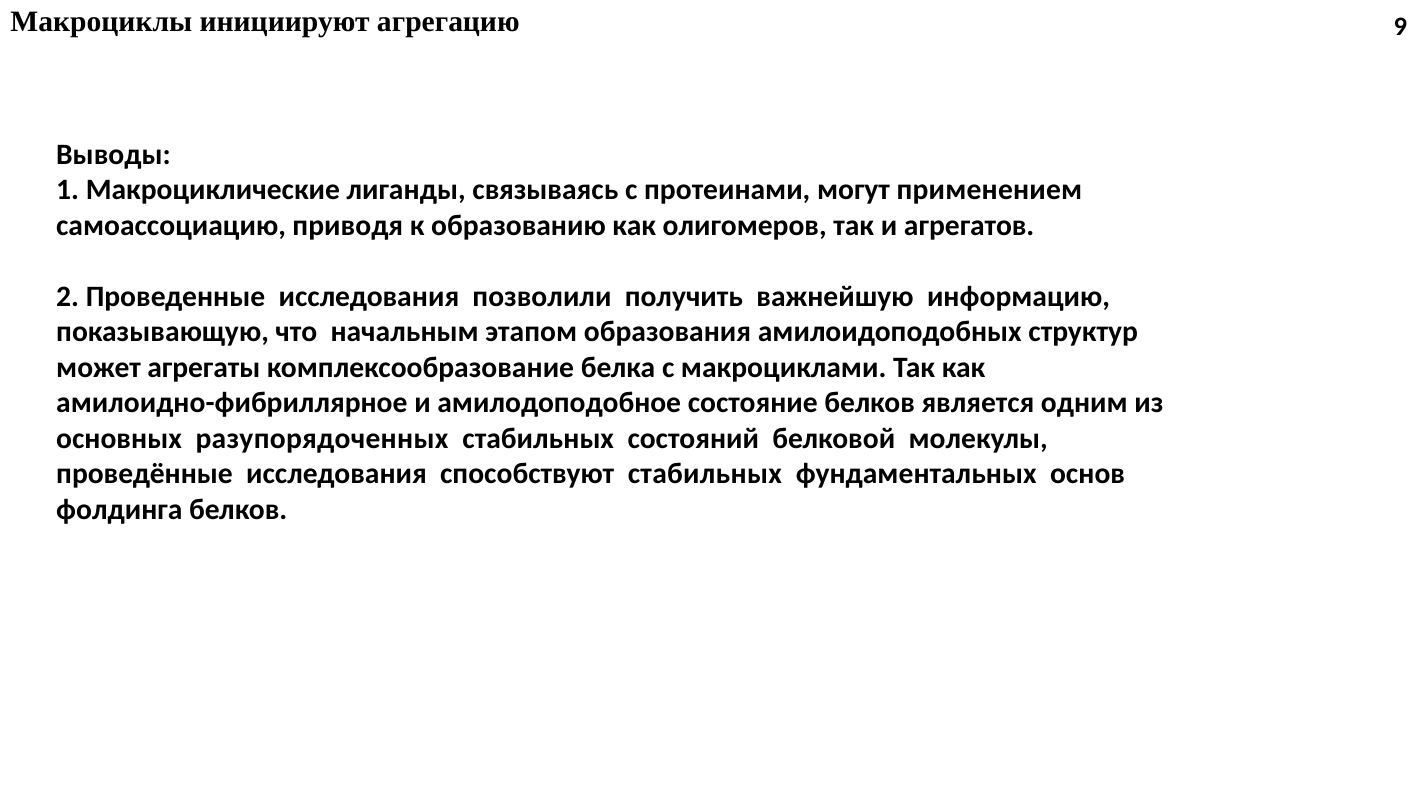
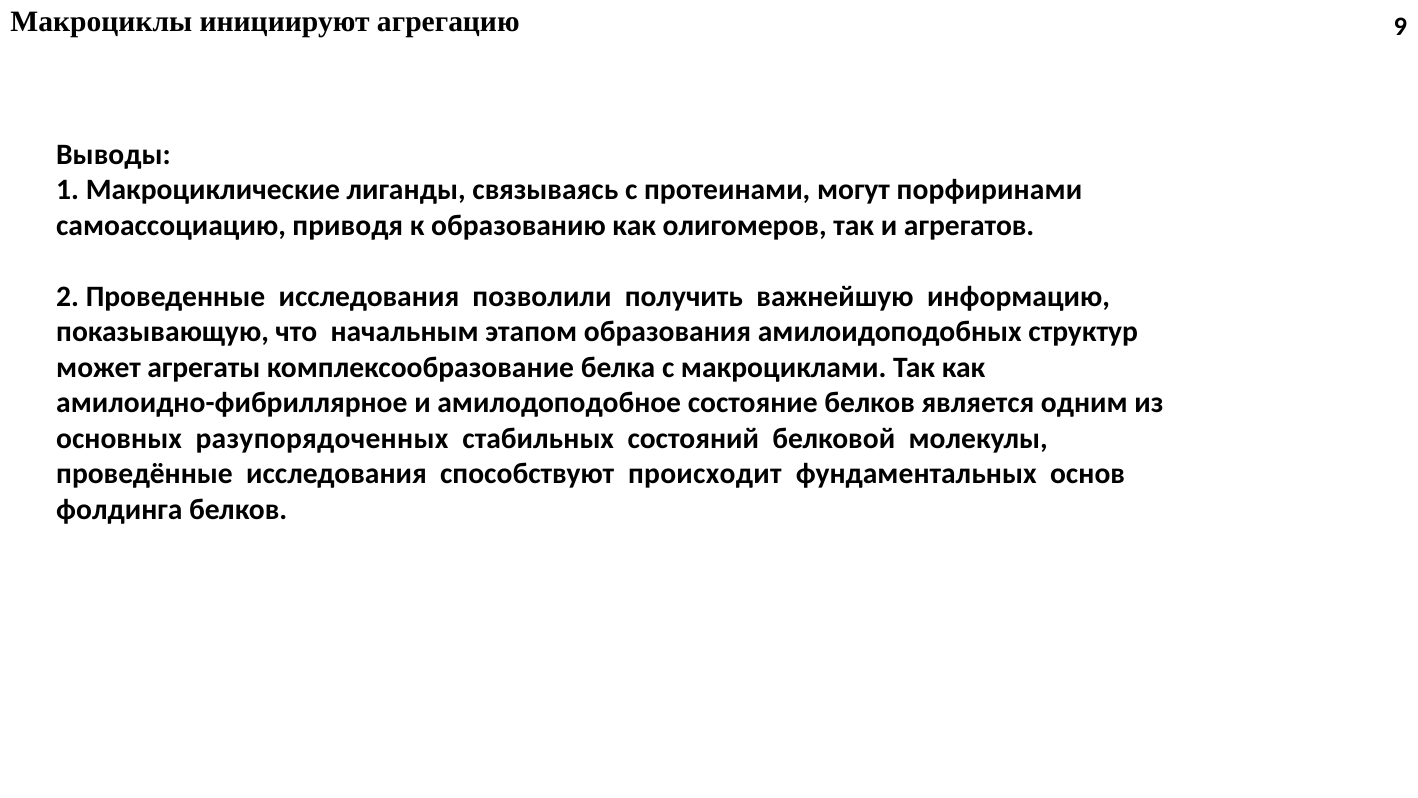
применением: применением -> порфиринами
способствуют стабильных: стабильных -> происходит
